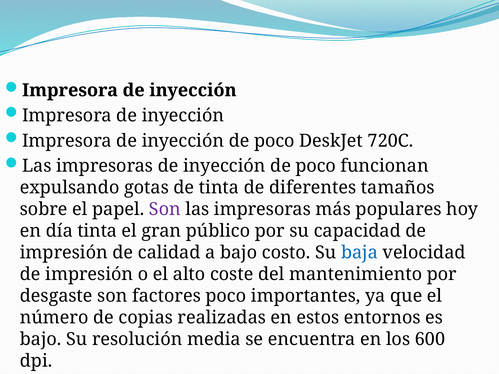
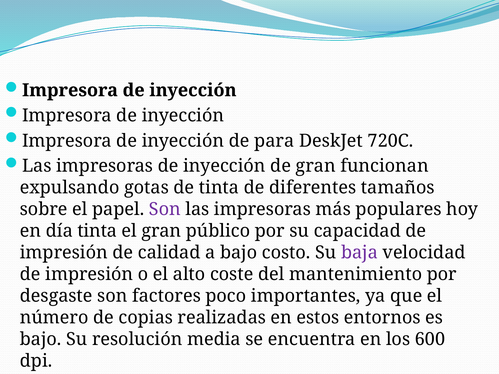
poco at (274, 141): poco -> para
poco at (316, 166): poco -> gran
baja colour: blue -> purple
